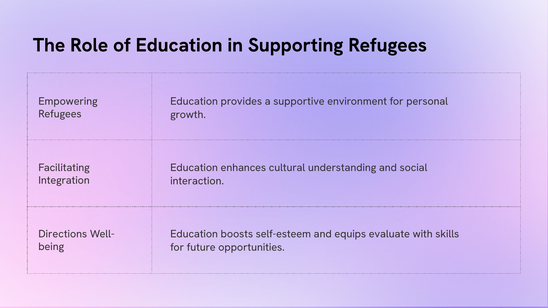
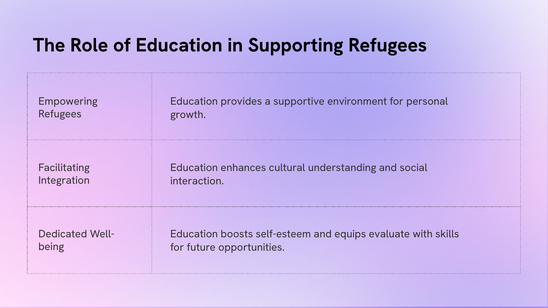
Directions: Directions -> Dedicated
